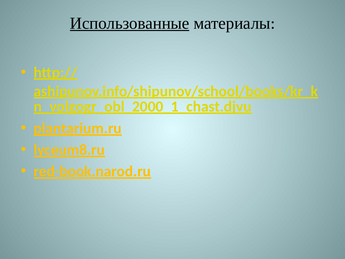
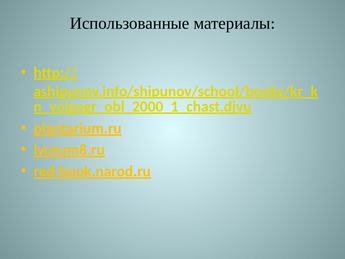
Использованные underline: present -> none
